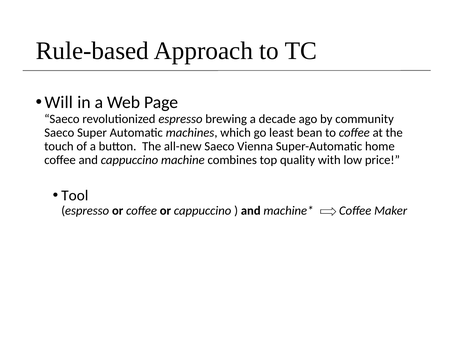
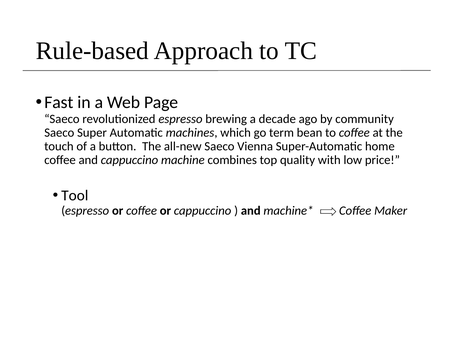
Will: Will -> Fast
least: least -> term
